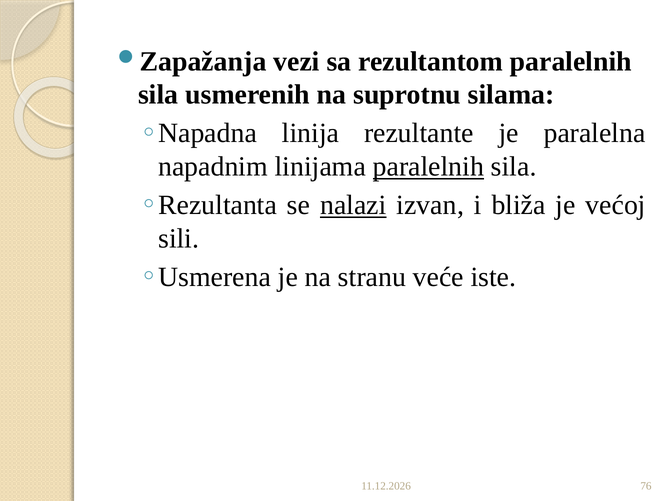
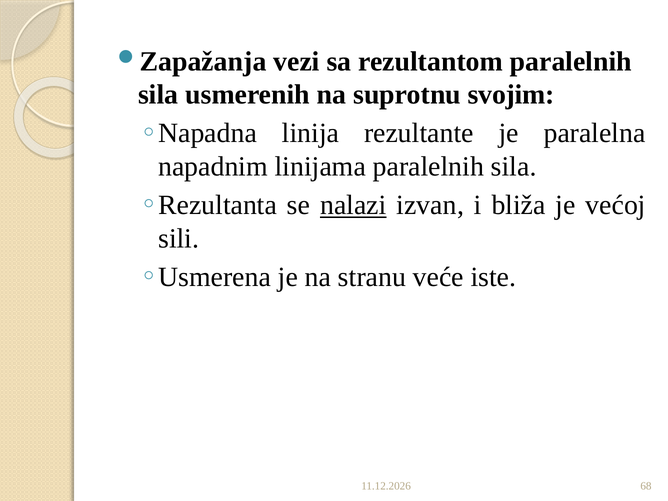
silama: silama -> svojim
paralelnih at (428, 167) underline: present -> none
76: 76 -> 68
